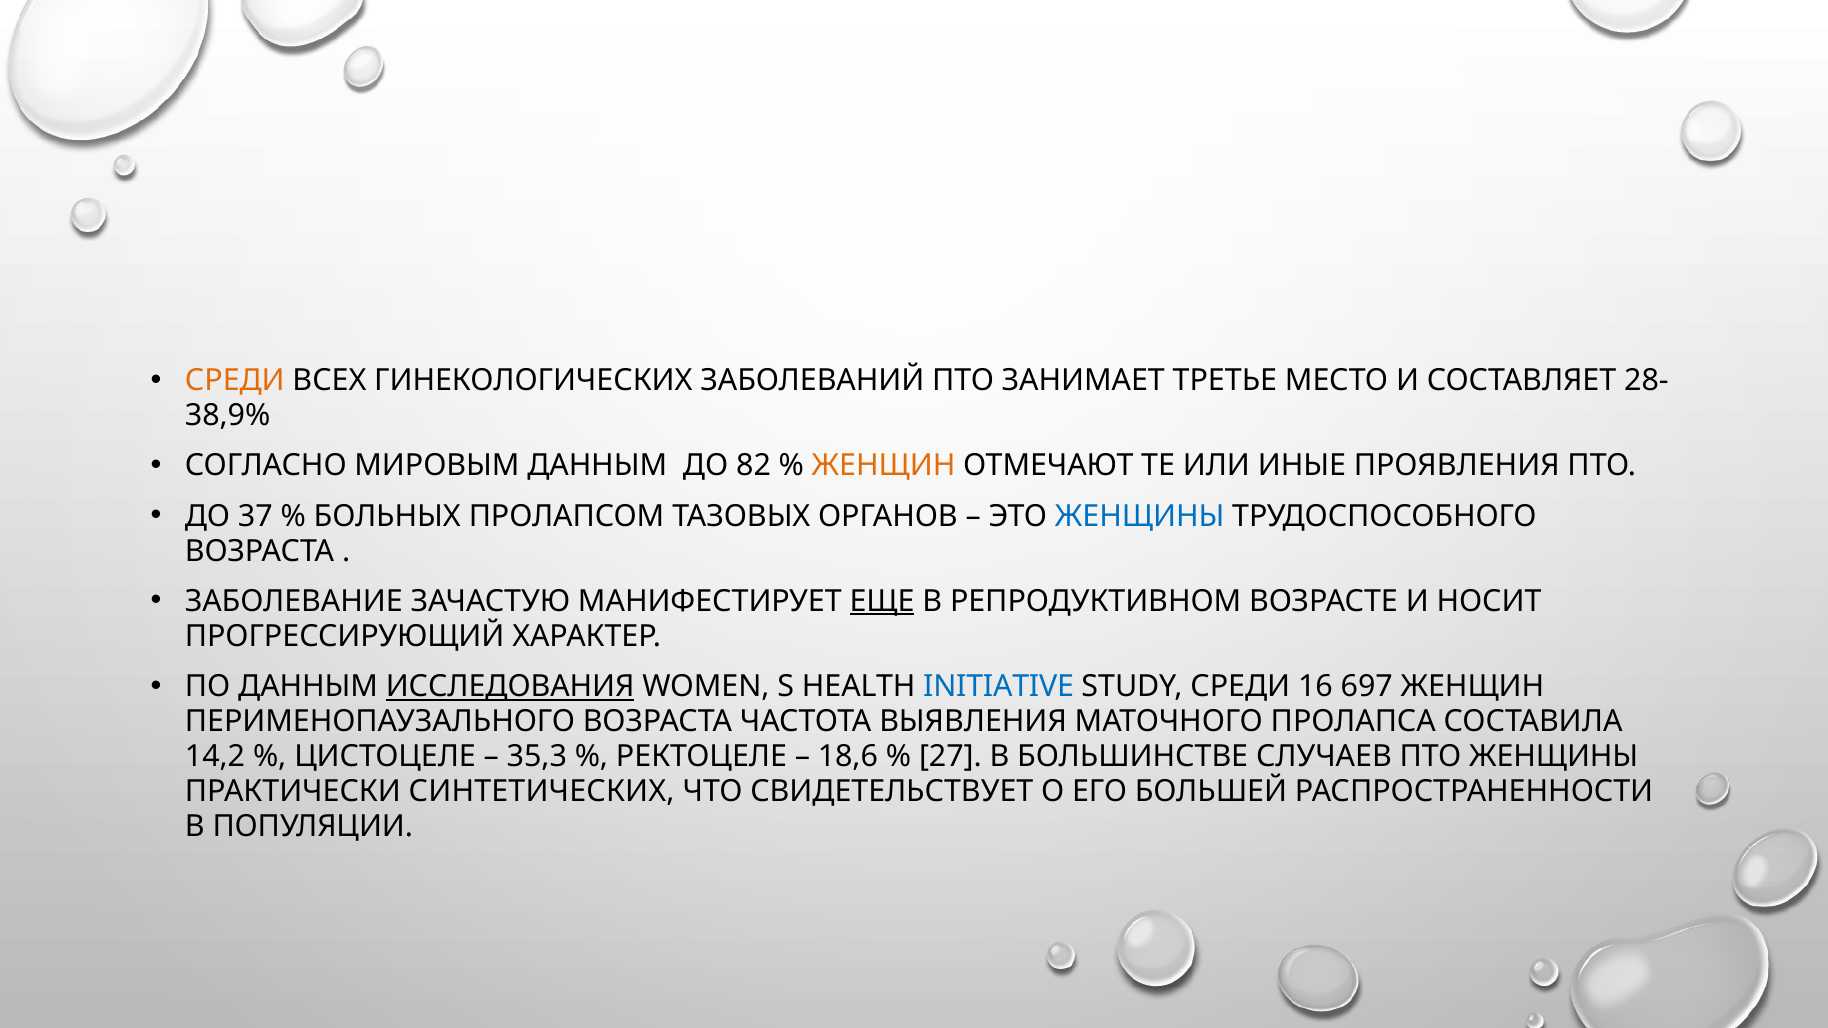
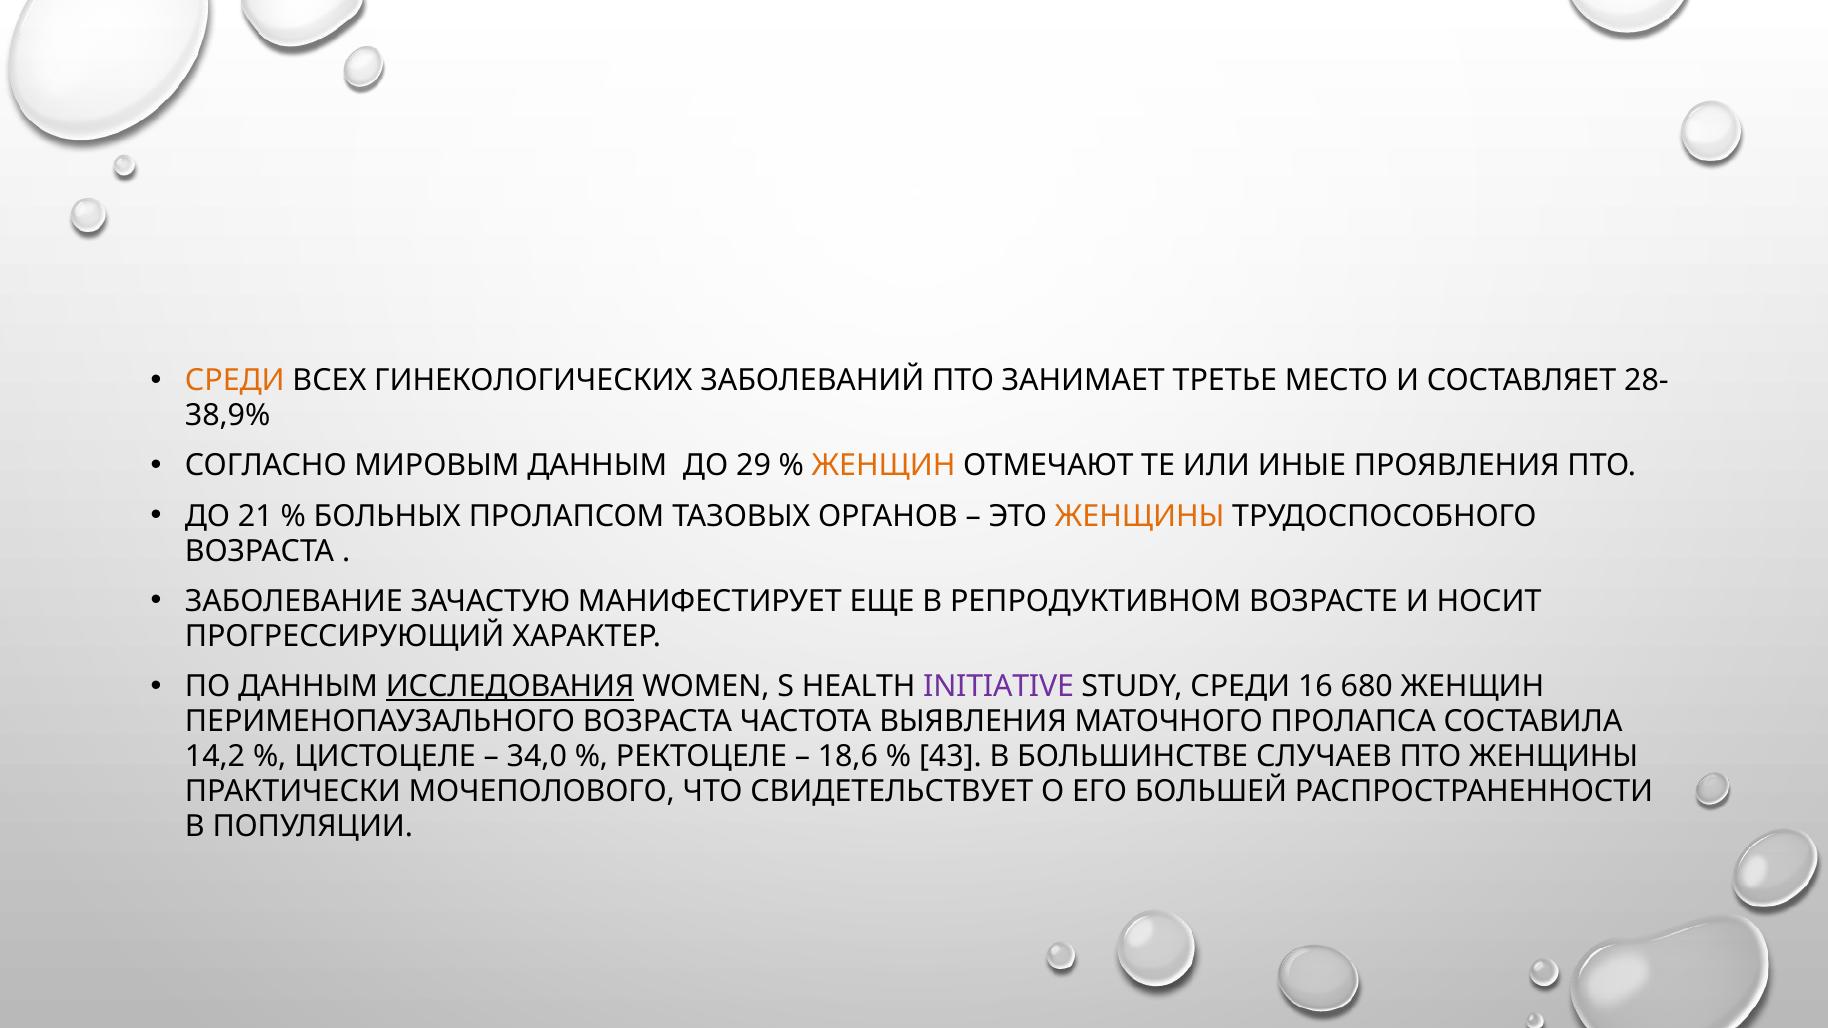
82: 82 -> 29
37: 37 -> 21
ЖЕНЩИНЫ at (1140, 516) colour: blue -> orange
ЕЩЕ underline: present -> none
INITIATIVE colour: blue -> purple
697: 697 -> 680
35,3: 35,3 -> 34,0
27: 27 -> 43
СИНТЕТИЧЕСКИХ: СИНТЕТИЧЕСКИХ -> МОЧЕПОЛОВОГО
